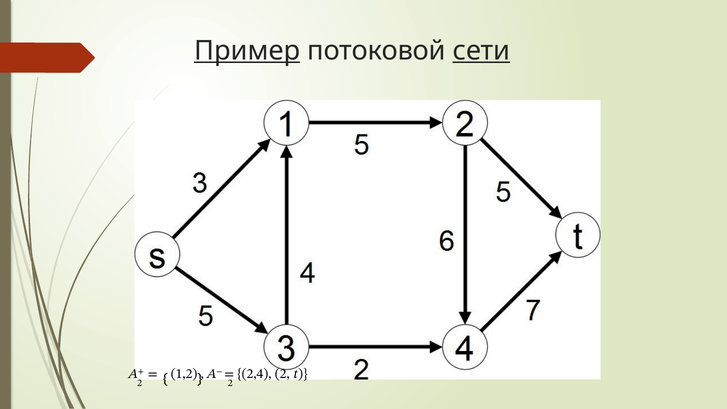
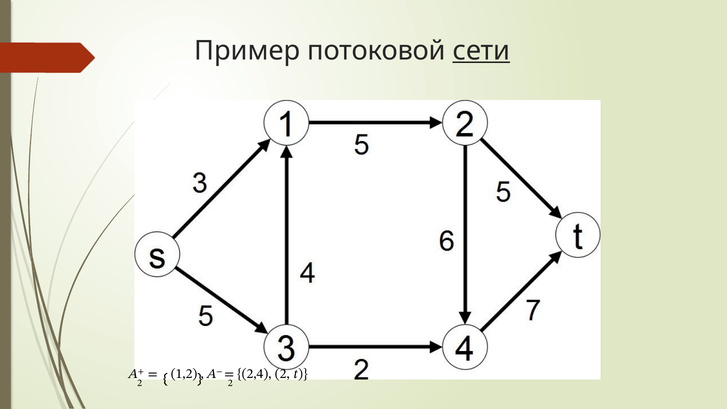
Пример underline: present -> none
